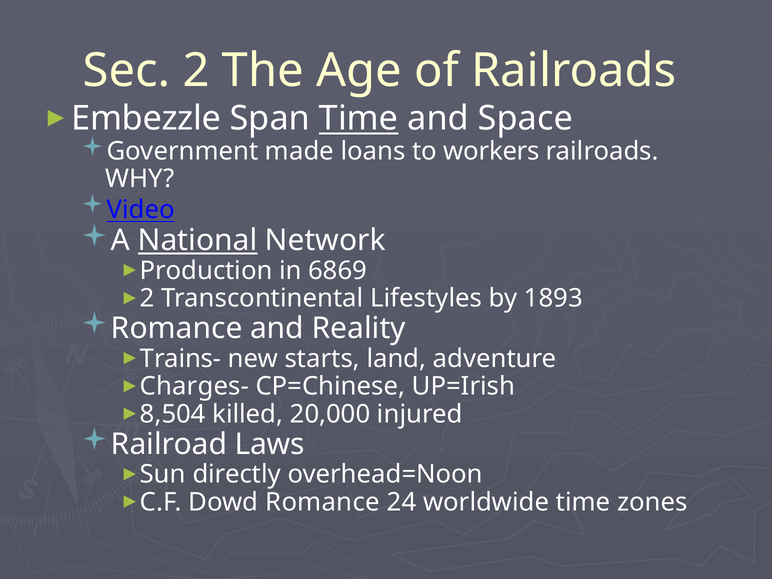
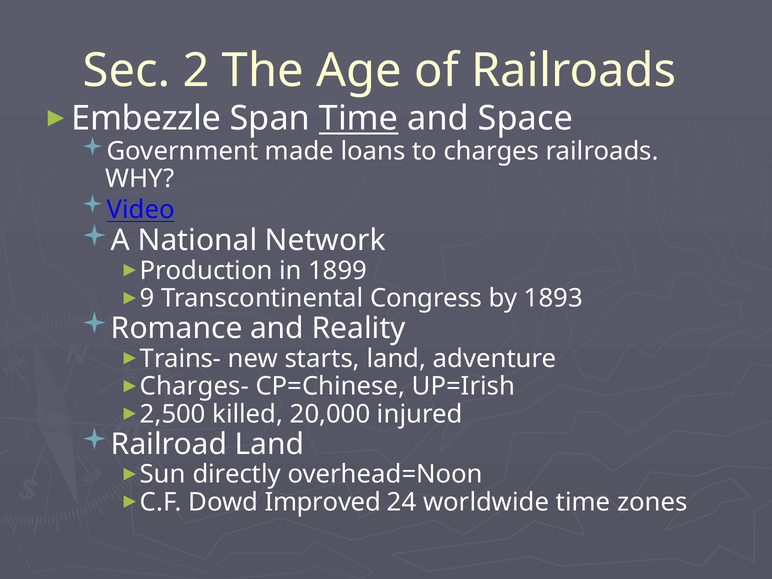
workers: workers -> charges
National underline: present -> none
6869: 6869 -> 1899
2 at (147, 298): 2 -> 9
Lifestyles: Lifestyles -> Congress
8,504: 8,504 -> 2,500
Railroad Laws: Laws -> Land
Dowd Romance: Romance -> Improved
